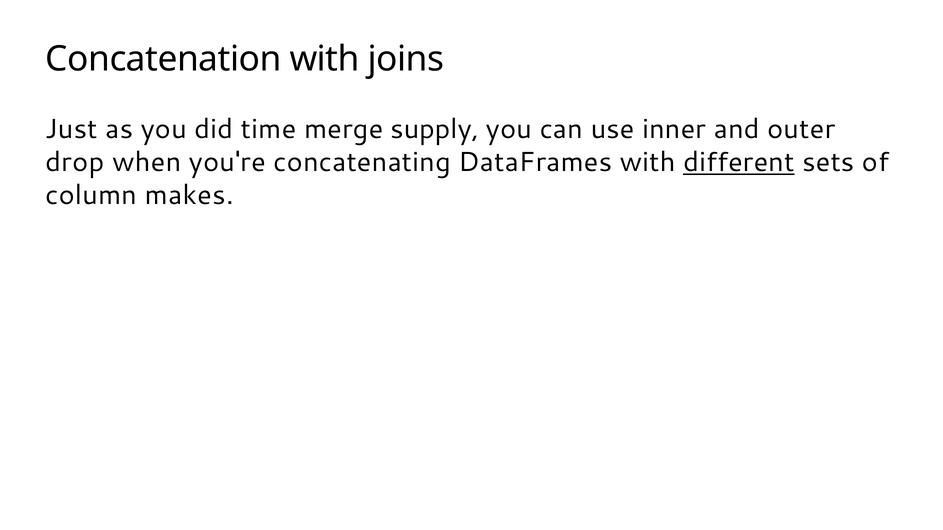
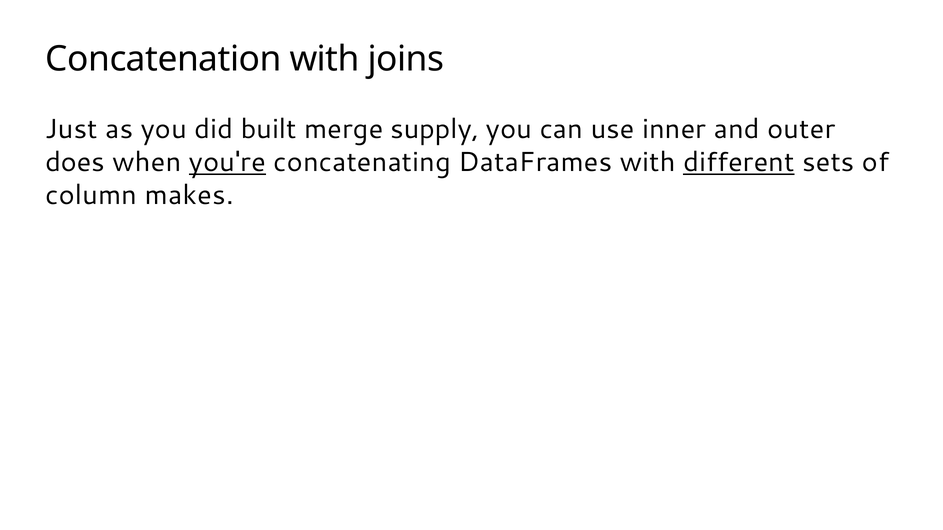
time: time -> built
drop: drop -> does
you're underline: none -> present
